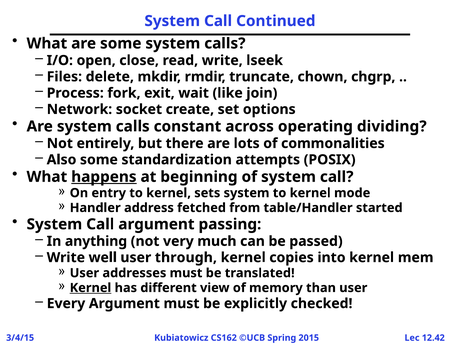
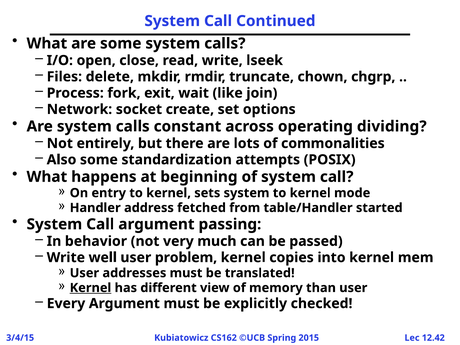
happens underline: present -> none
anything: anything -> behavior
through: through -> problem
